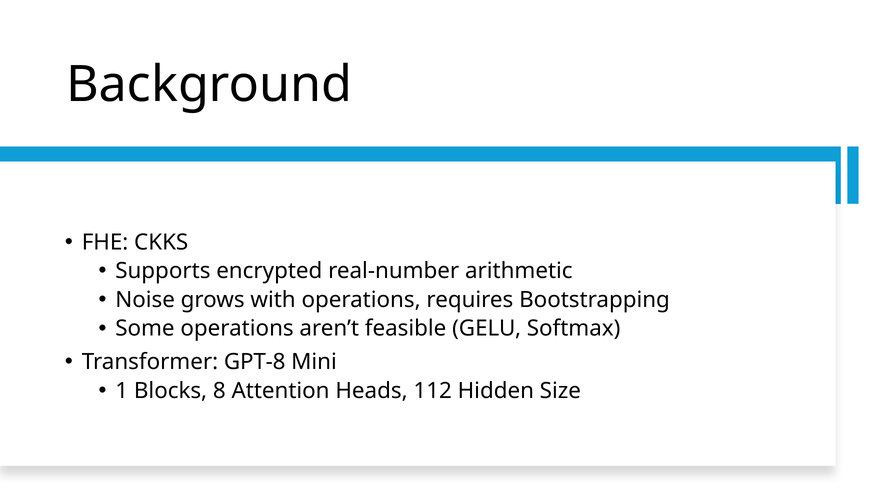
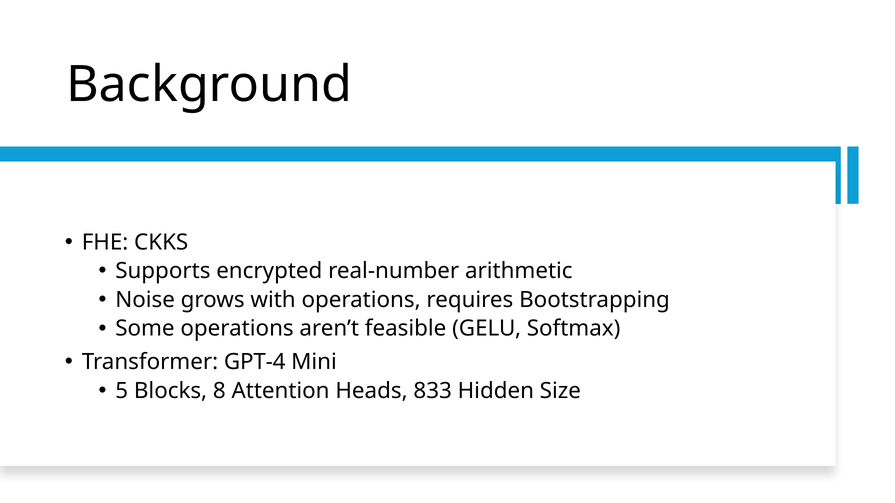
GPT-8: GPT-8 -> GPT-4
1: 1 -> 5
112: 112 -> 833
